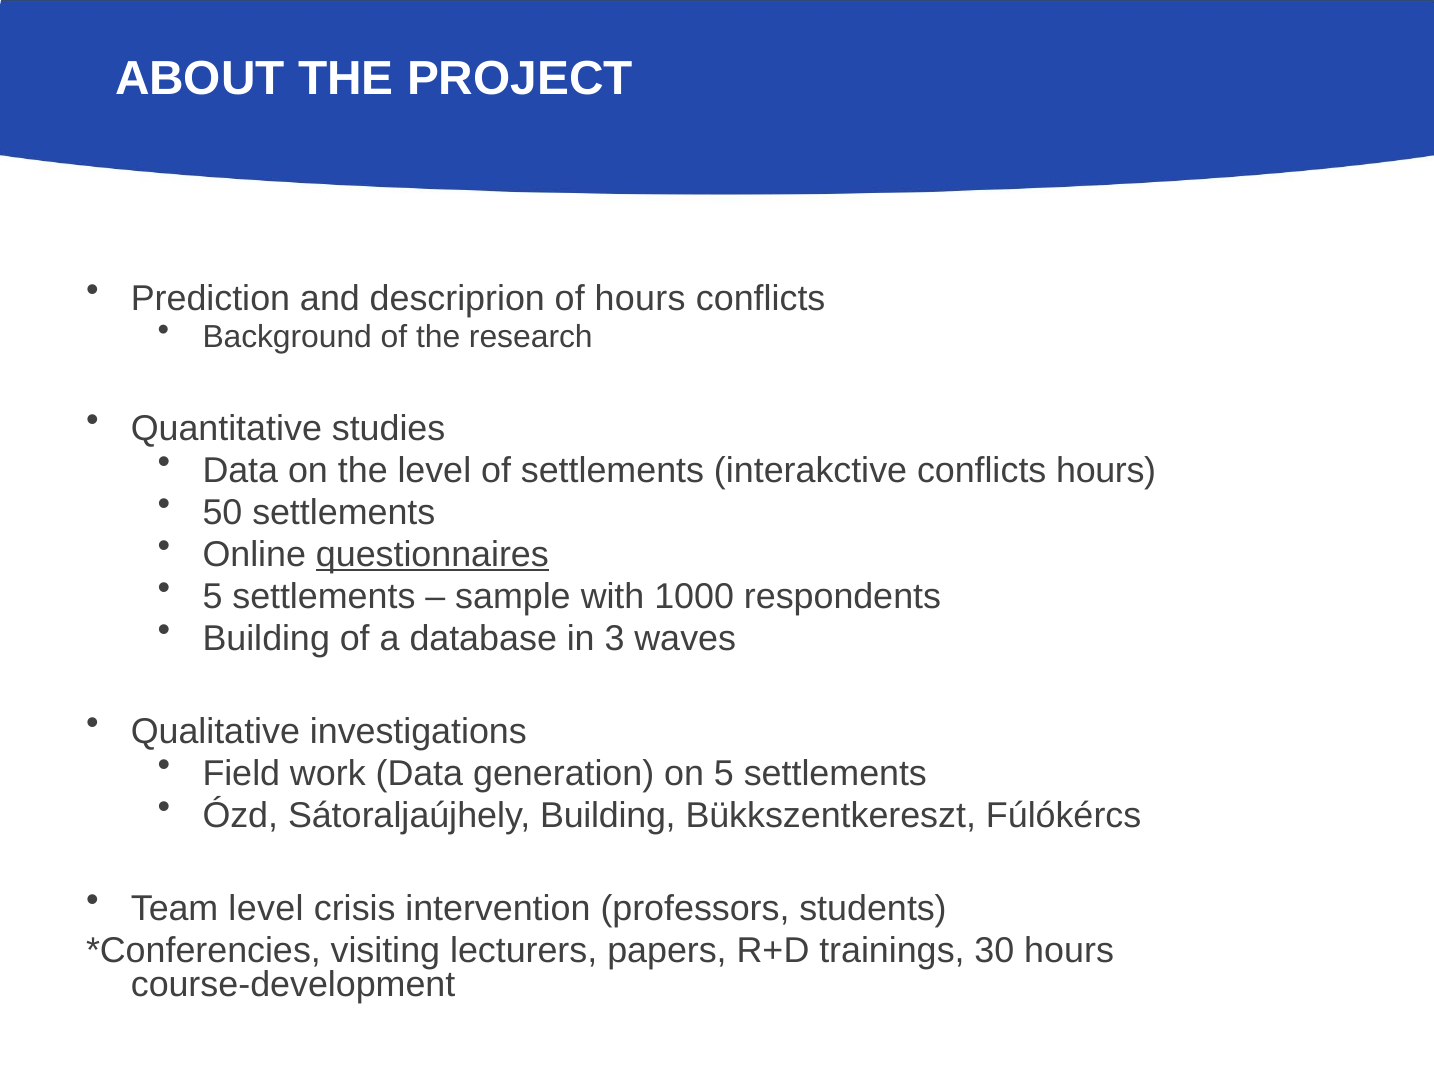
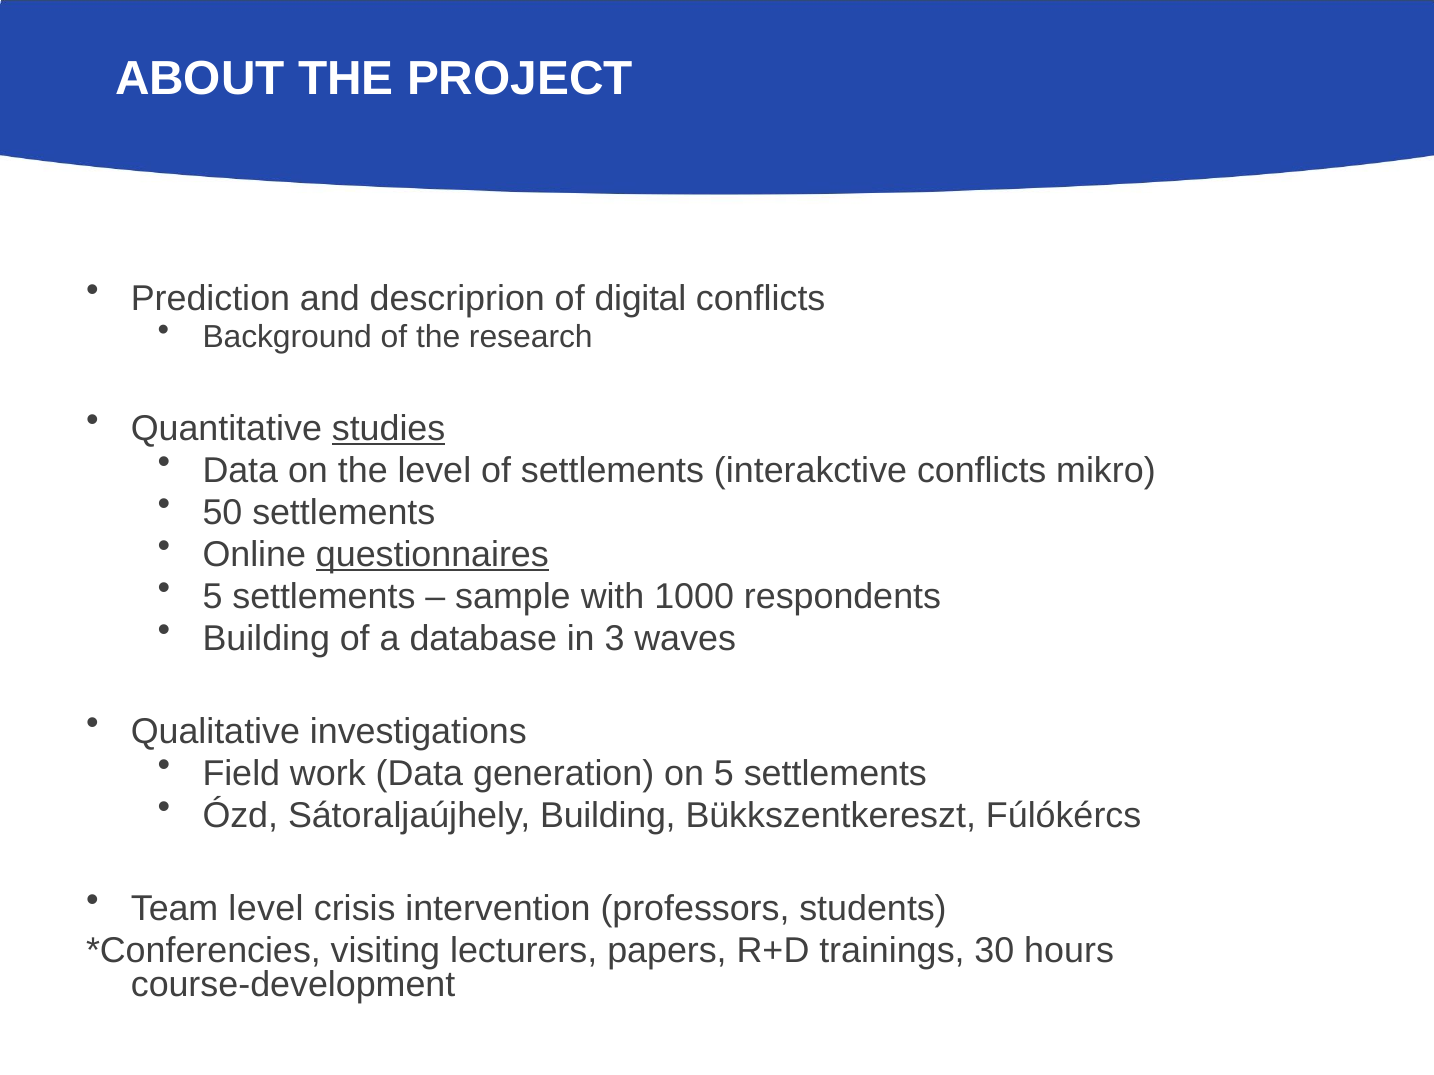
of hours: hours -> digital
studies underline: none -> present
conflicts hours: hours -> mikro
